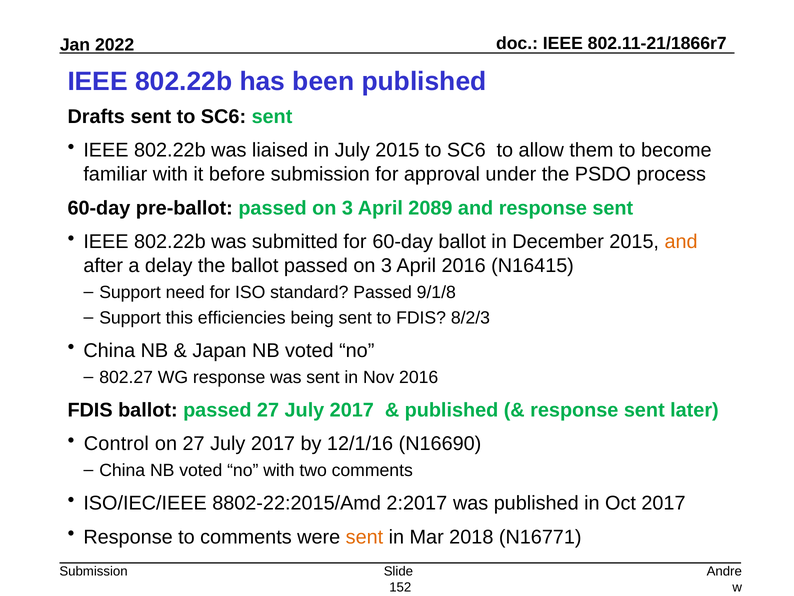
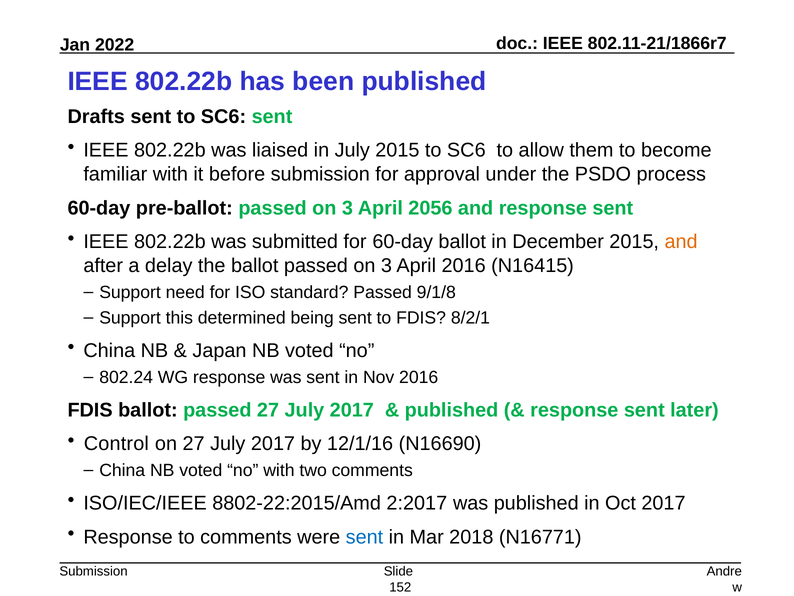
2089: 2089 -> 2056
efficiencies: efficiencies -> determined
8/2/3: 8/2/3 -> 8/2/1
802.27: 802.27 -> 802.24
sent at (364, 537) colour: orange -> blue
